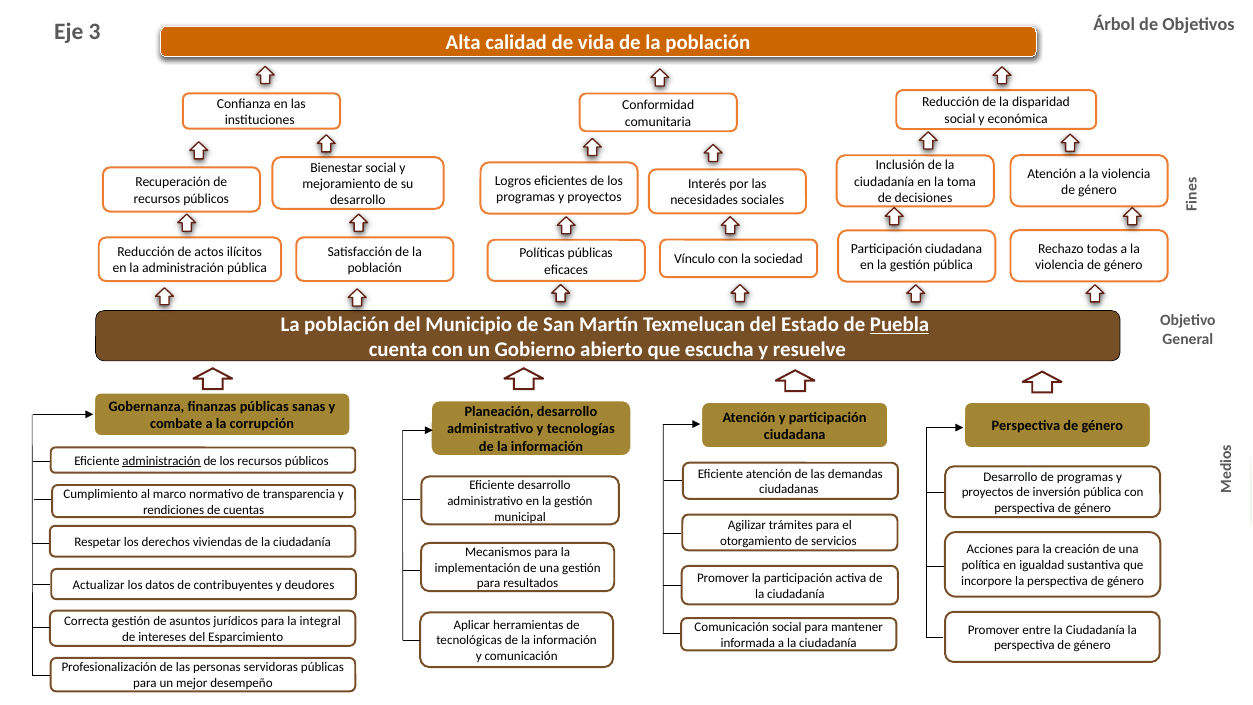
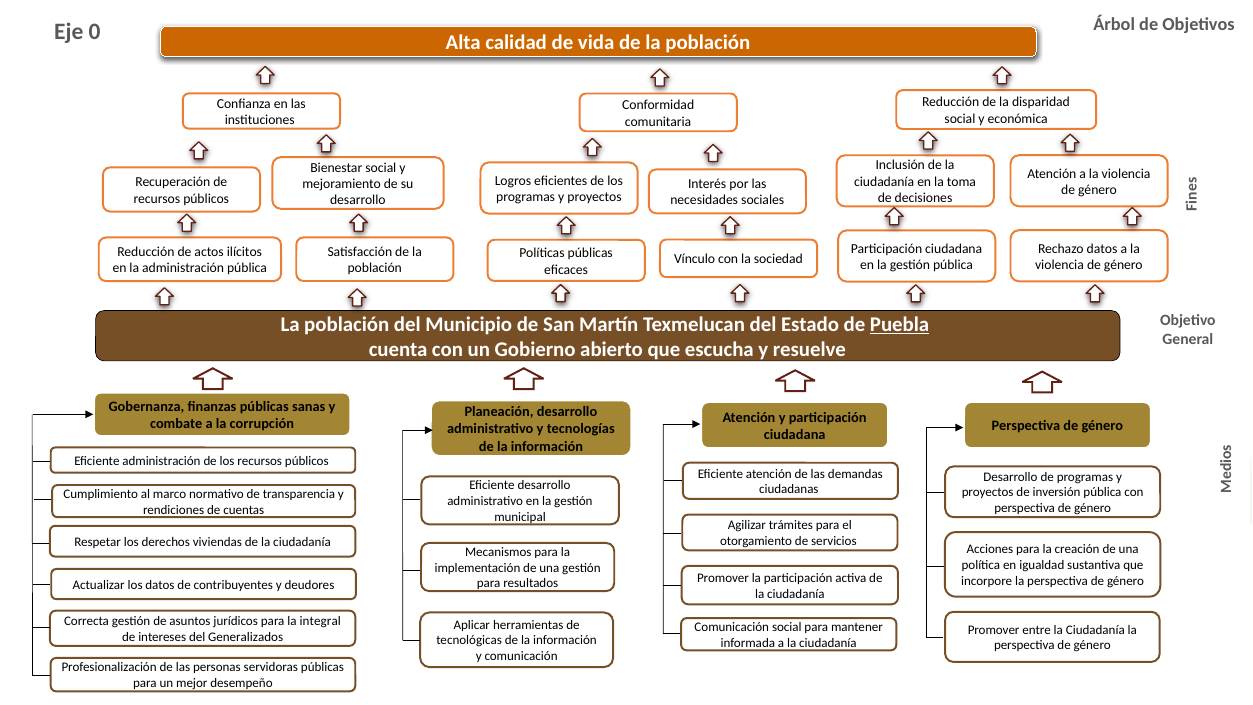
3: 3 -> 0
Rechazo todas: todas -> datos
administración at (161, 461) underline: present -> none
Esparcimiento: Esparcimiento -> Generalizados
